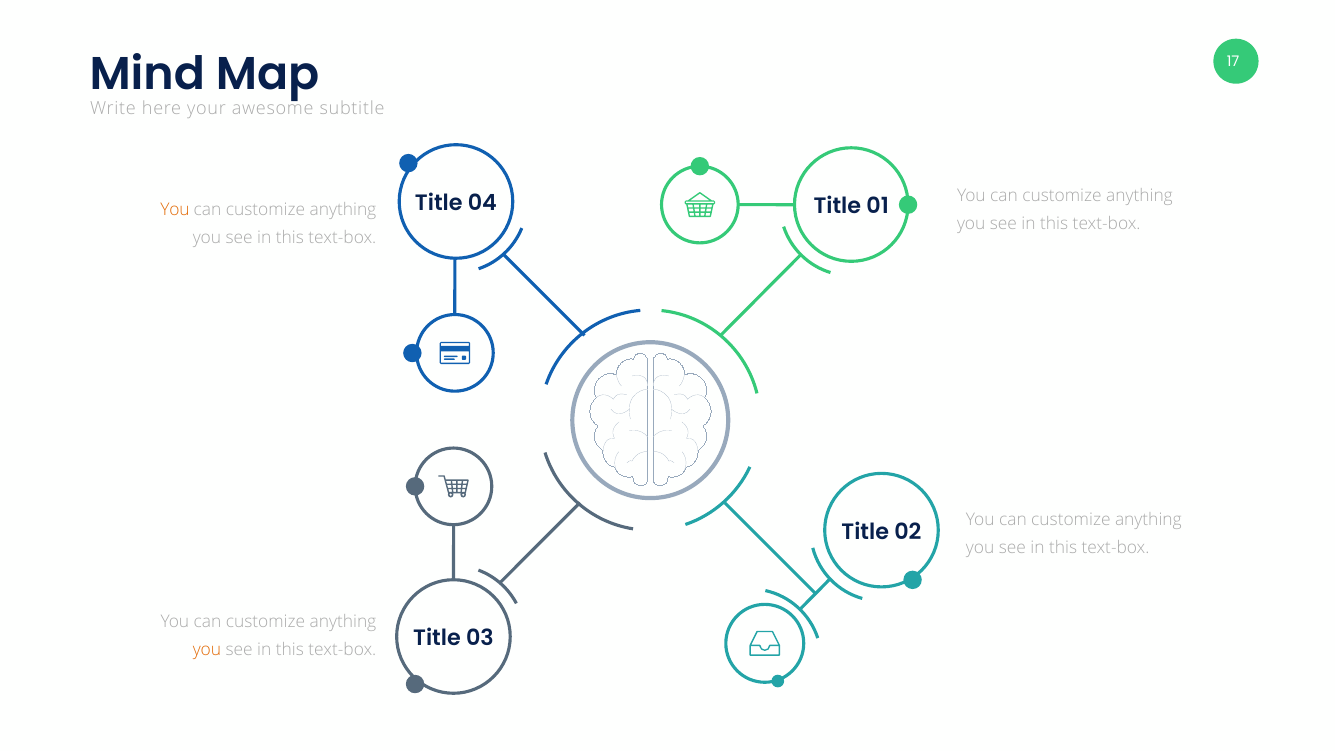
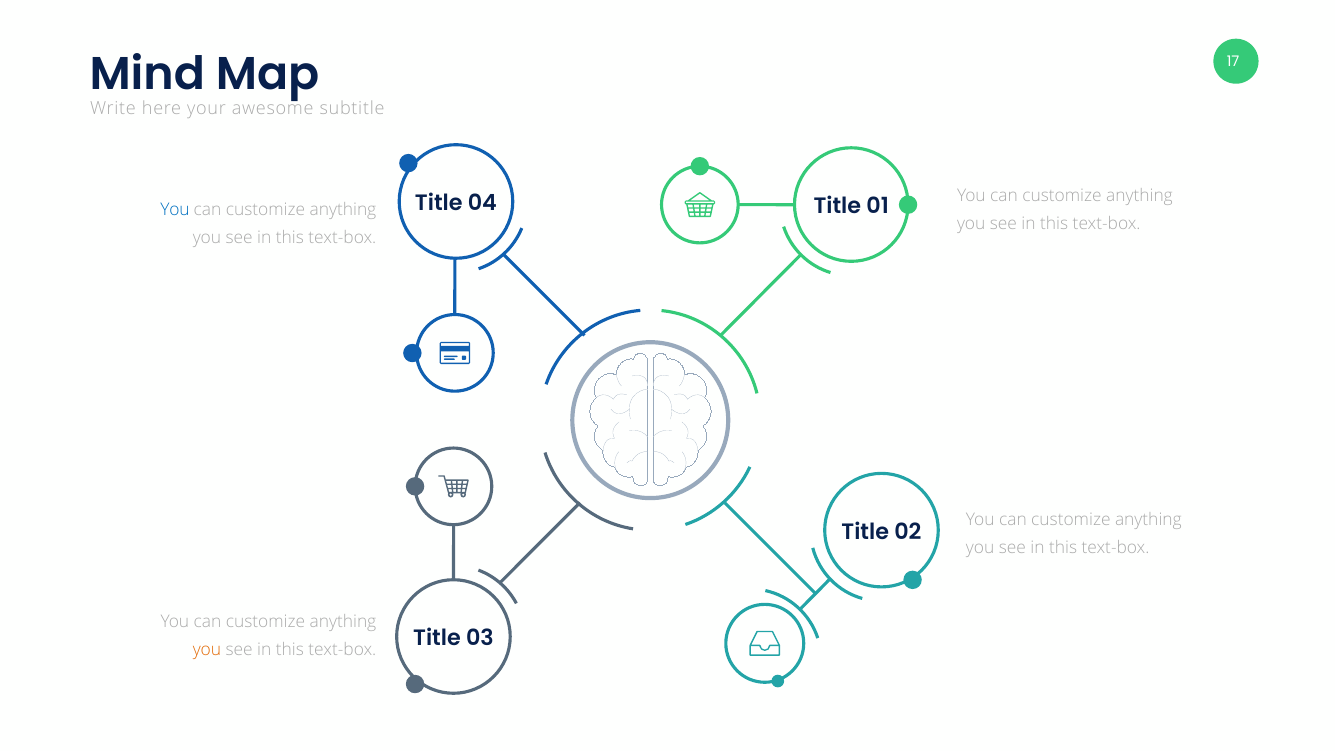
You at (175, 209) colour: orange -> blue
